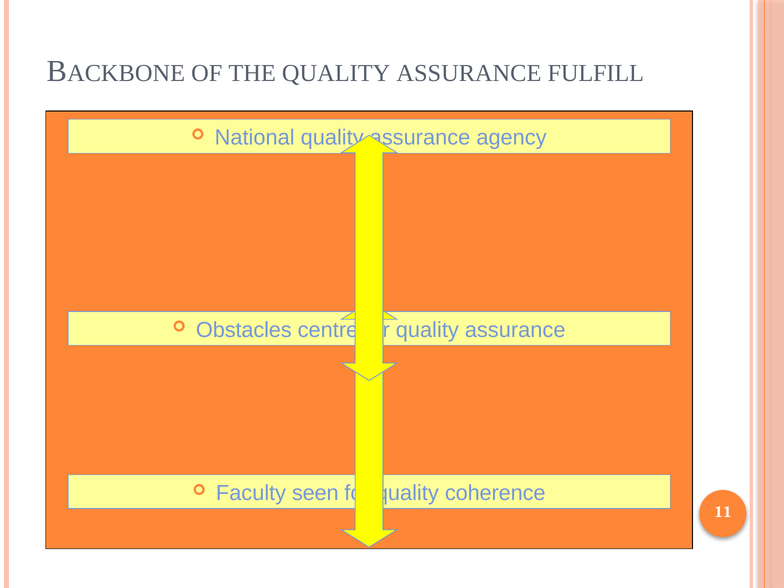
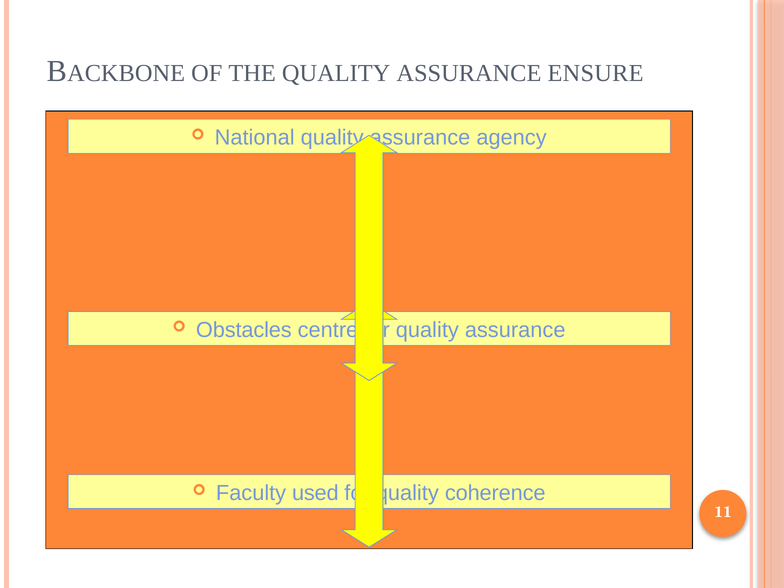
FULFILL: FULFILL -> ENSURE
seen: seen -> used
